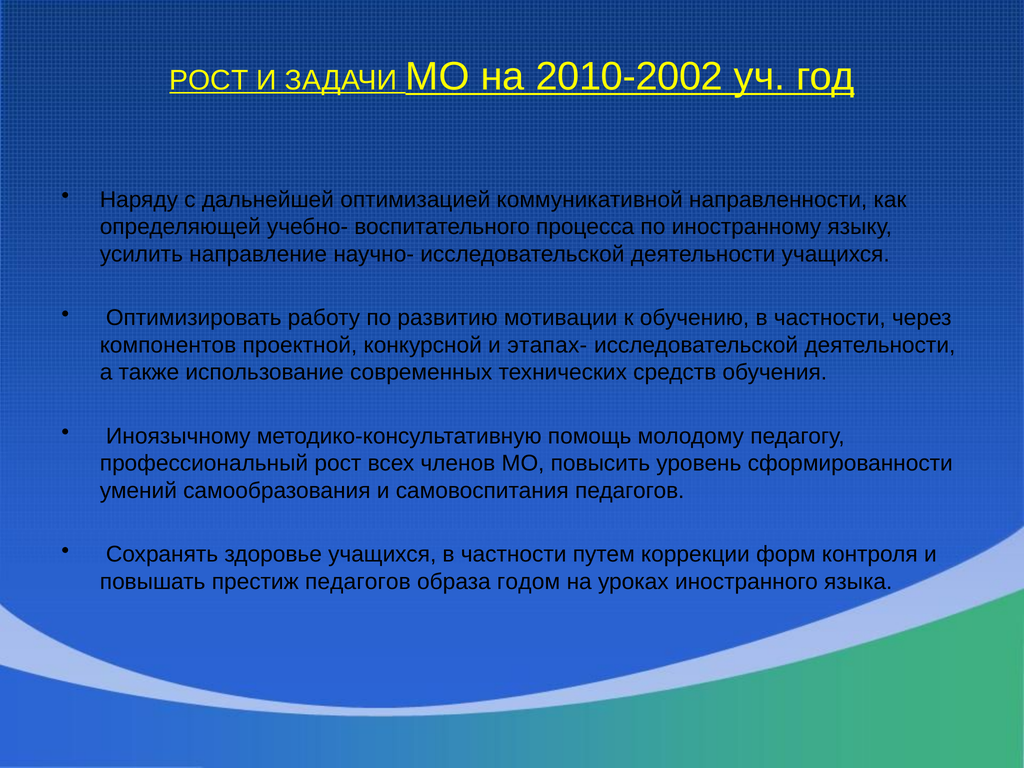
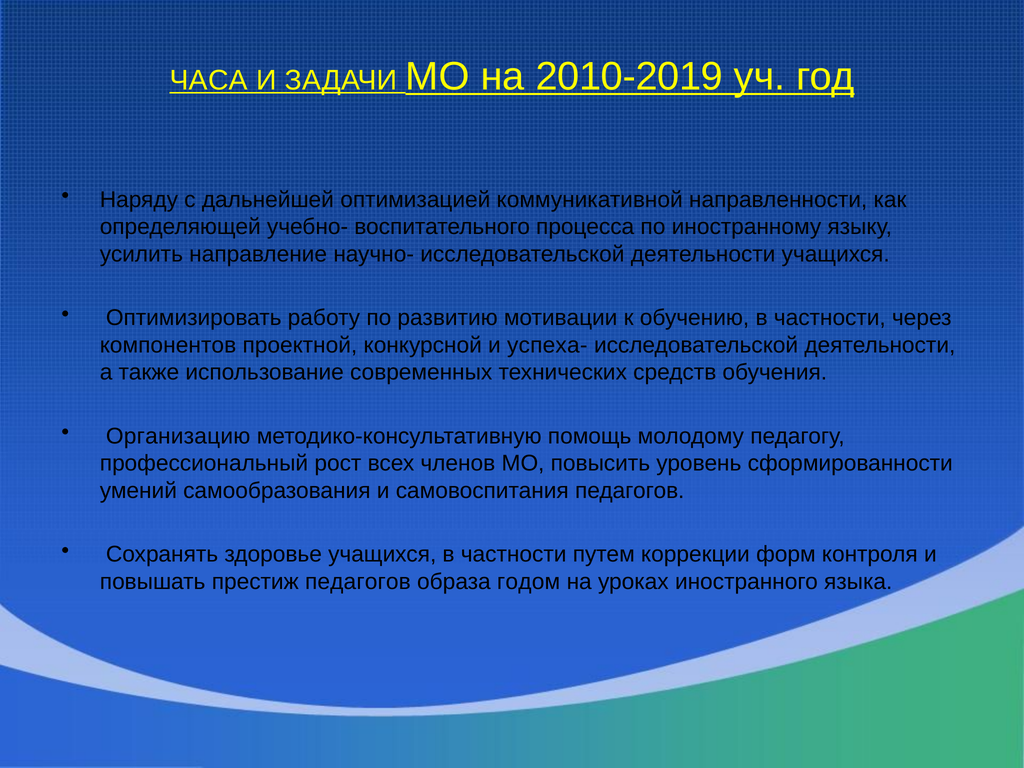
РОСТ at (209, 80): РОСТ -> ЧАСА
2010-2002: 2010-2002 -> 2010-2019
этапах-: этапах- -> успеха-
Иноязычному: Иноязычному -> Организацию
